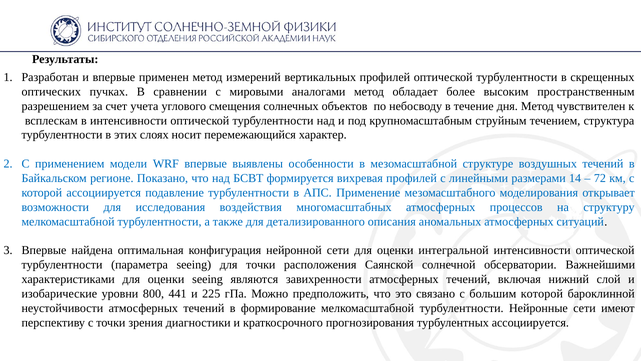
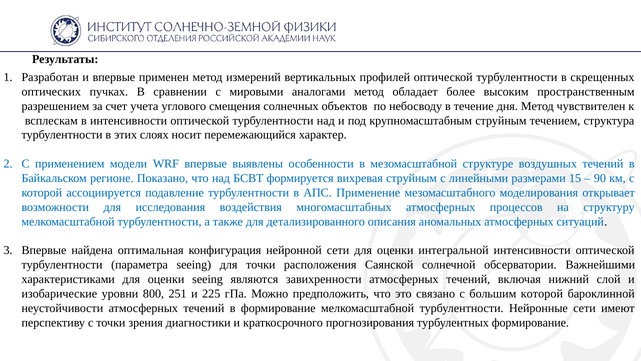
вихревая профилей: профилей -> струйным
14: 14 -> 15
72: 72 -> 90
441: 441 -> 251
турбулентных ассоциируется: ассоциируется -> формирование
